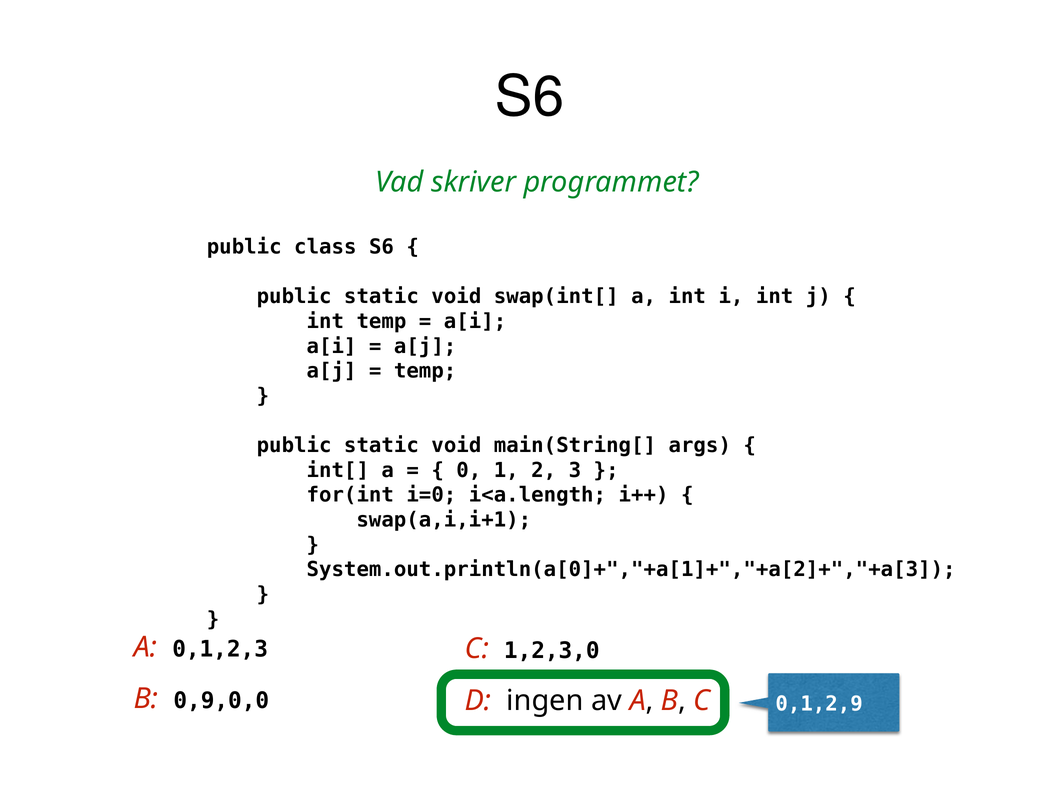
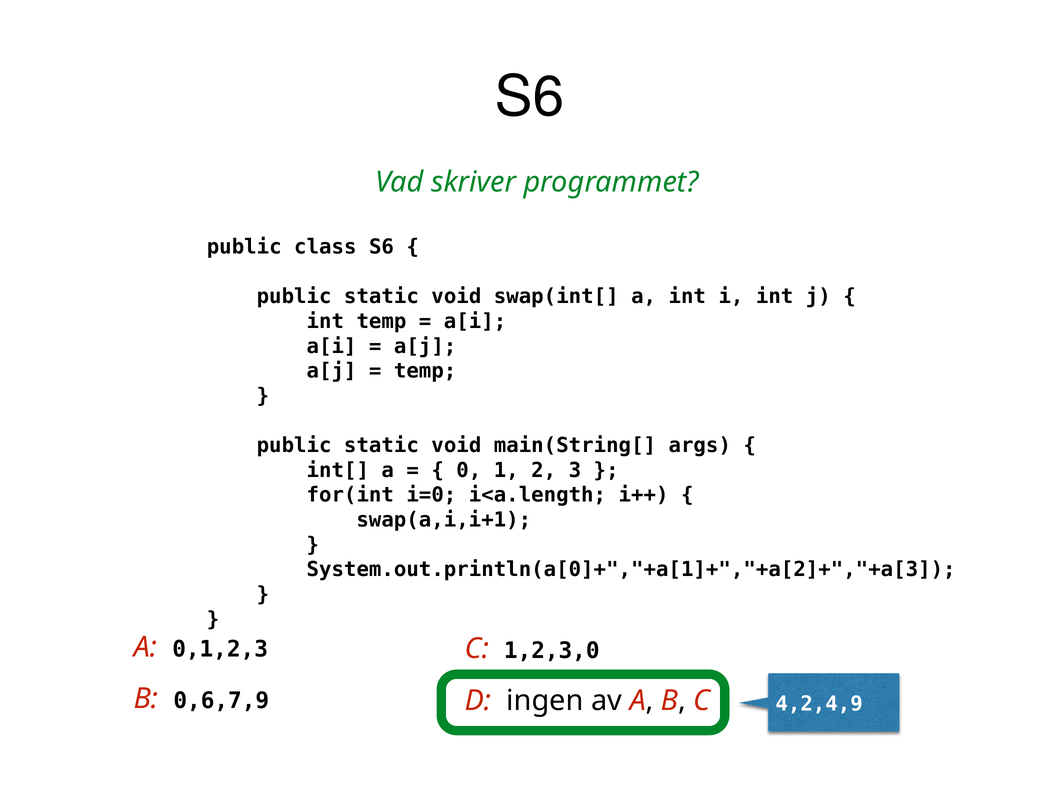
0,9,0,0: 0,9,0,0 -> 0,6,7,9
0,1,2,9: 0,1,2,9 -> 4,2,4,9
